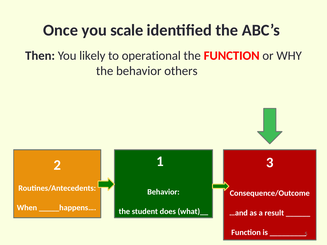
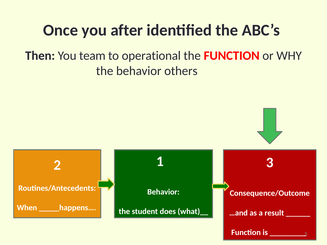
scale: scale -> after
likely: likely -> team
